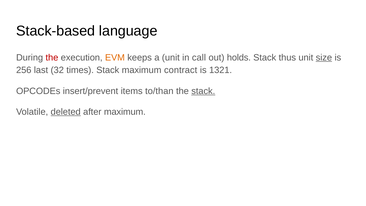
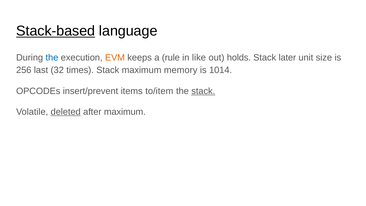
Stack-based underline: none -> present
the at (52, 58) colour: red -> blue
a unit: unit -> rule
call: call -> like
thus: thus -> later
size underline: present -> none
contract: contract -> memory
1321: 1321 -> 1014
to/than: to/than -> to/item
